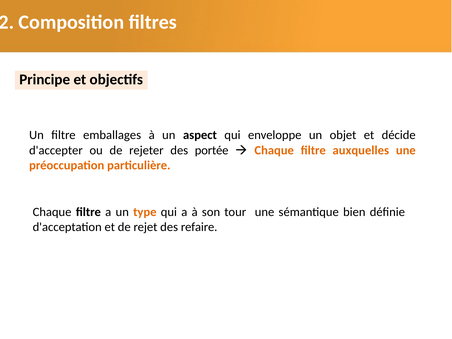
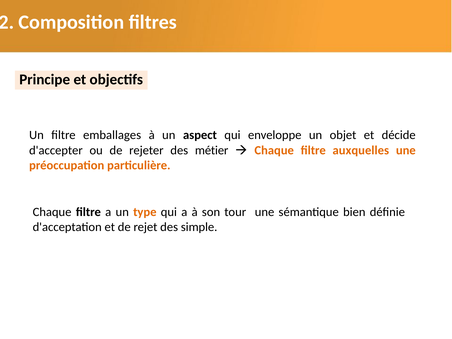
portée: portée -> métier
refaire: refaire -> simple
